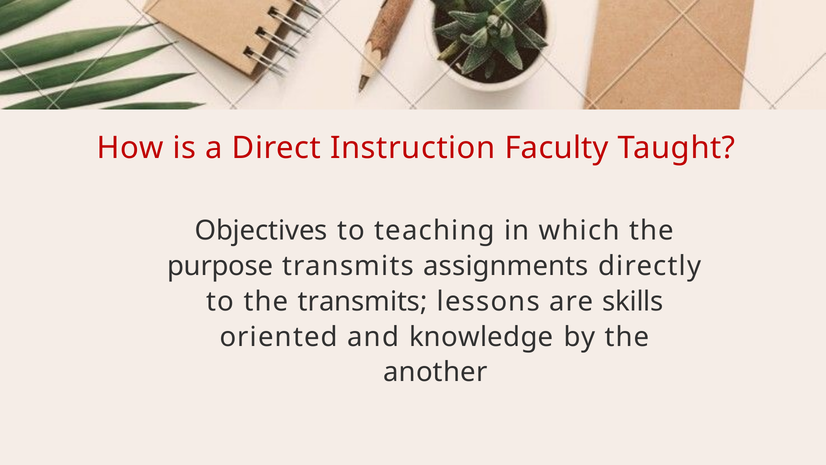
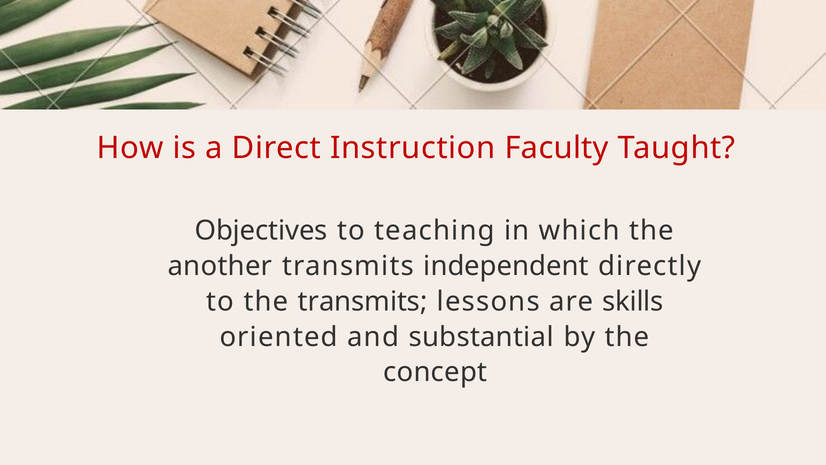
purpose: purpose -> another
assignments: assignments -> independent
knowledge: knowledge -> substantial
another: another -> concept
